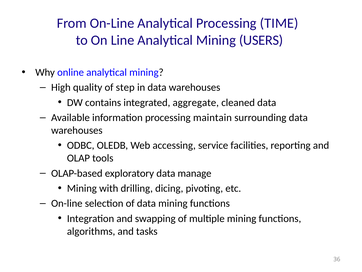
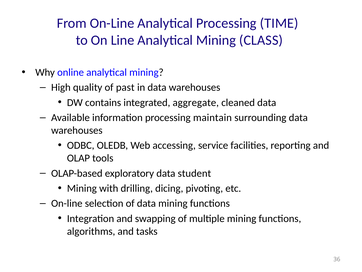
USERS: USERS -> CLASS
step: step -> past
manage: manage -> student
